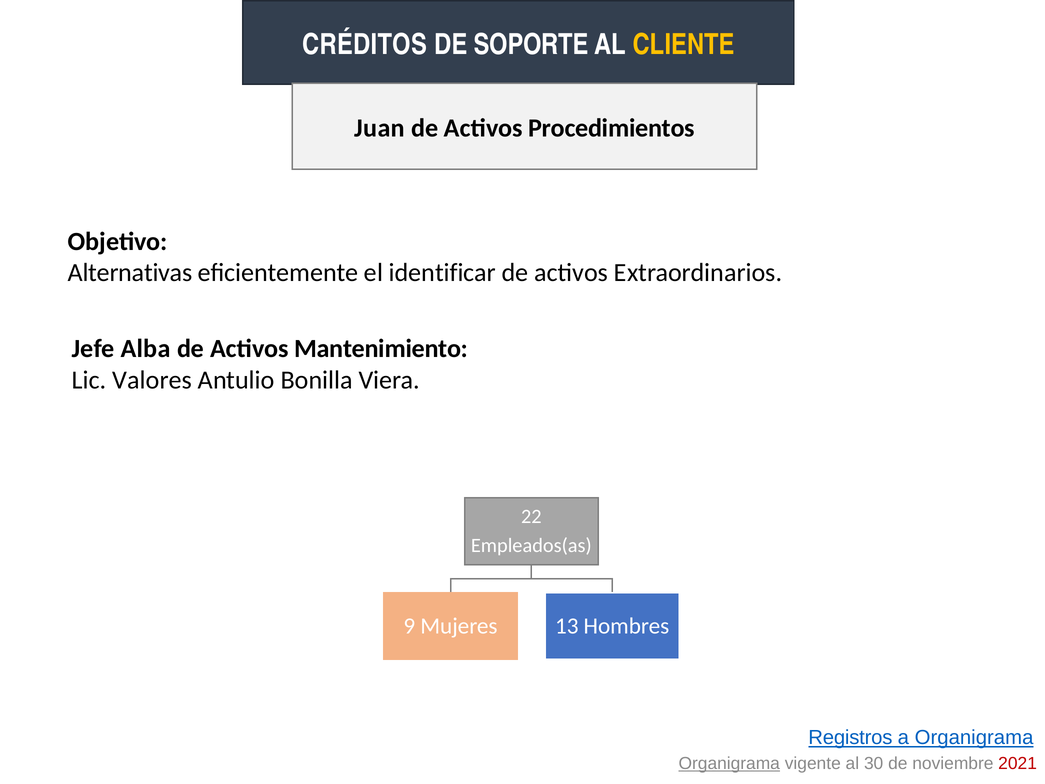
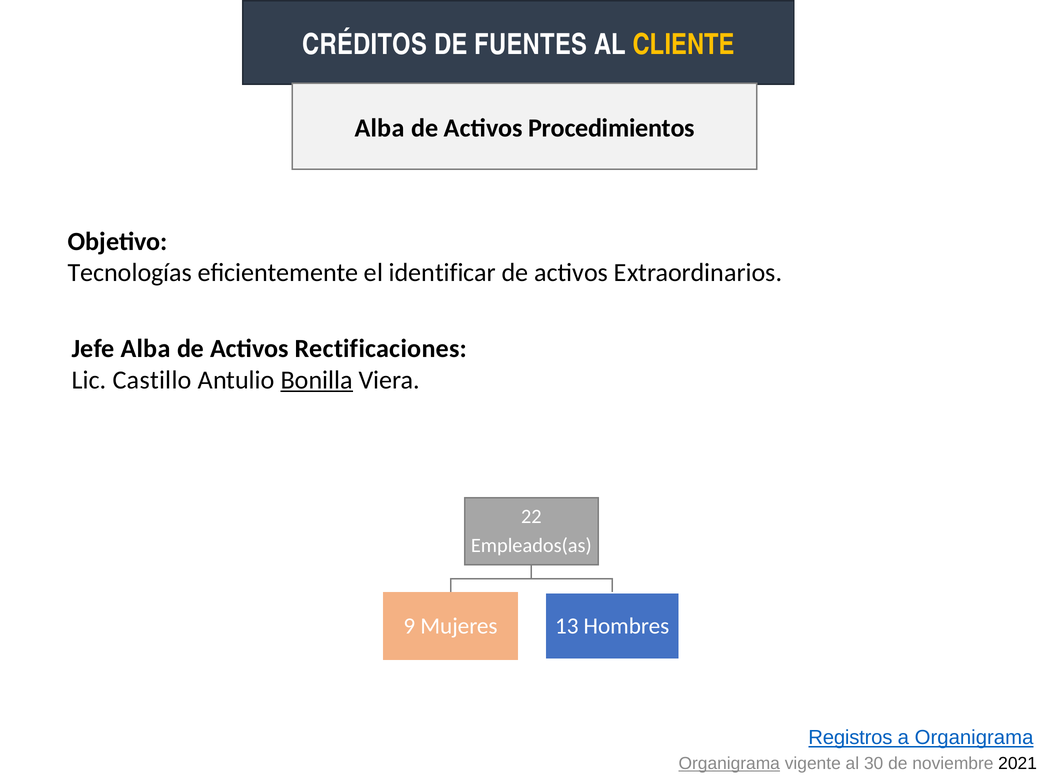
SOPORTE: SOPORTE -> FUENTES
Juan at (380, 128): Juan -> Alba
Alternativas: Alternativas -> Tecnologías
Mantenimiento: Mantenimiento -> Rectificaciones
Valores: Valores -> Castillo
Bonilla underline: none -> present
2021 colour: red -> black
